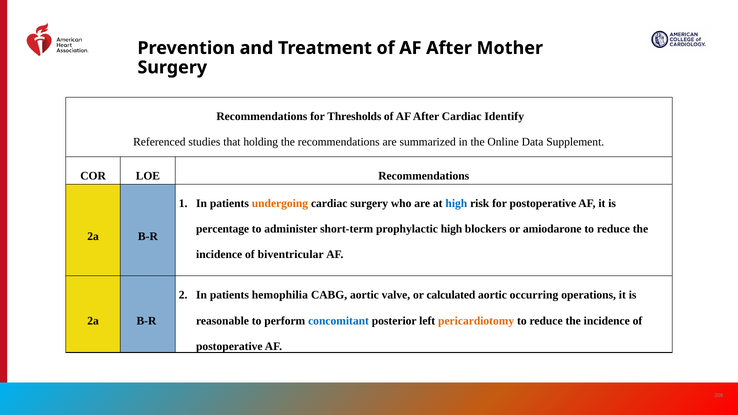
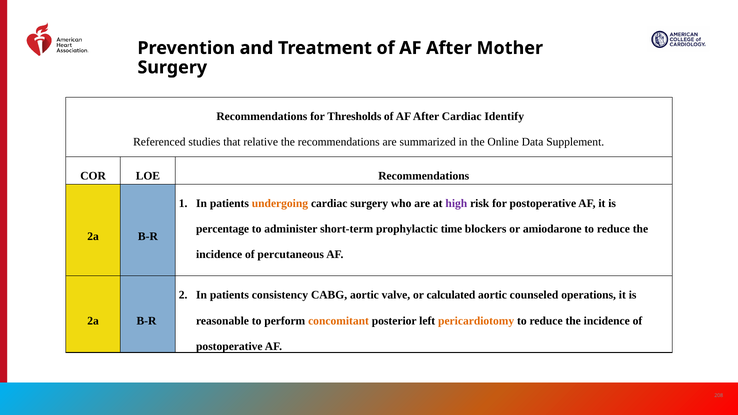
holding: holding -> relative
high at (456, 203) colour: blue -> purple
prophylactic high: high -> time
biventricular: biventricular -> percutaneous
hemophilia: hemophilia -> consistency
occurring: occurring -> counseled
concomitant colour: blue -> orange
